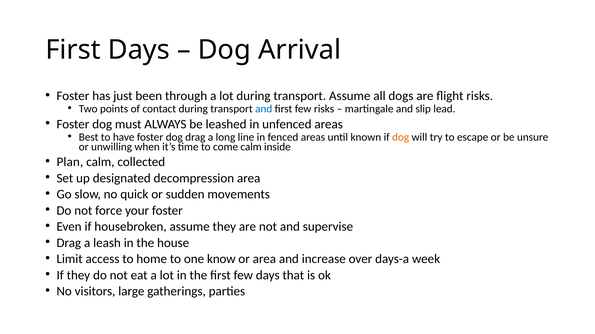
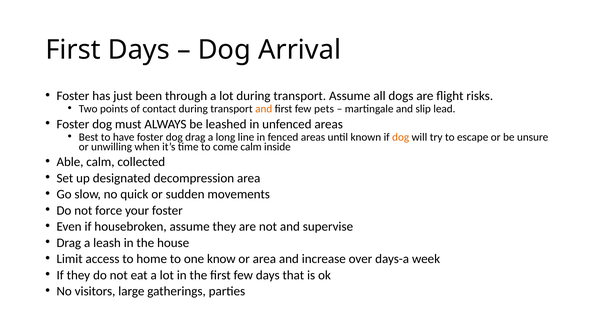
and at (264, 109) colour: blue -> orange
few risks: risks -> pets
Plan: Plan -> Able
